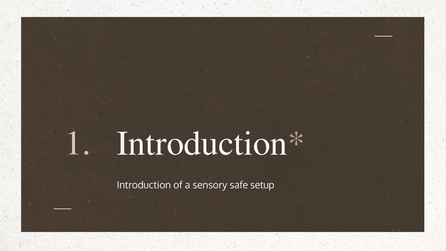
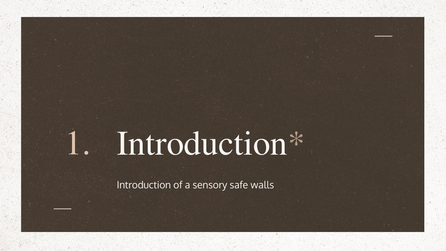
setup: setup -> walls
